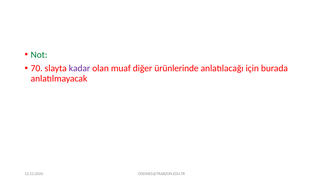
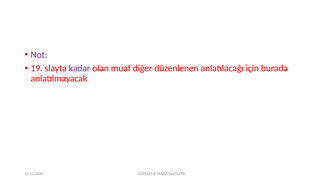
Not colour: green -> purple
70: 70 -> 19
ürünlerinde: ürünlerinde -> düzenlenen
